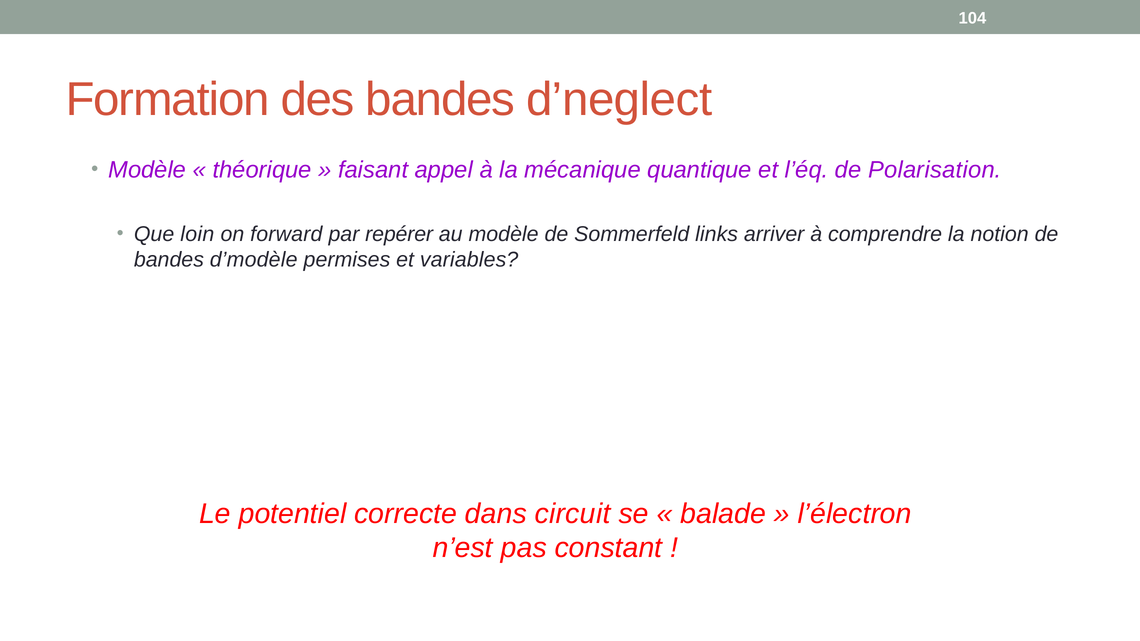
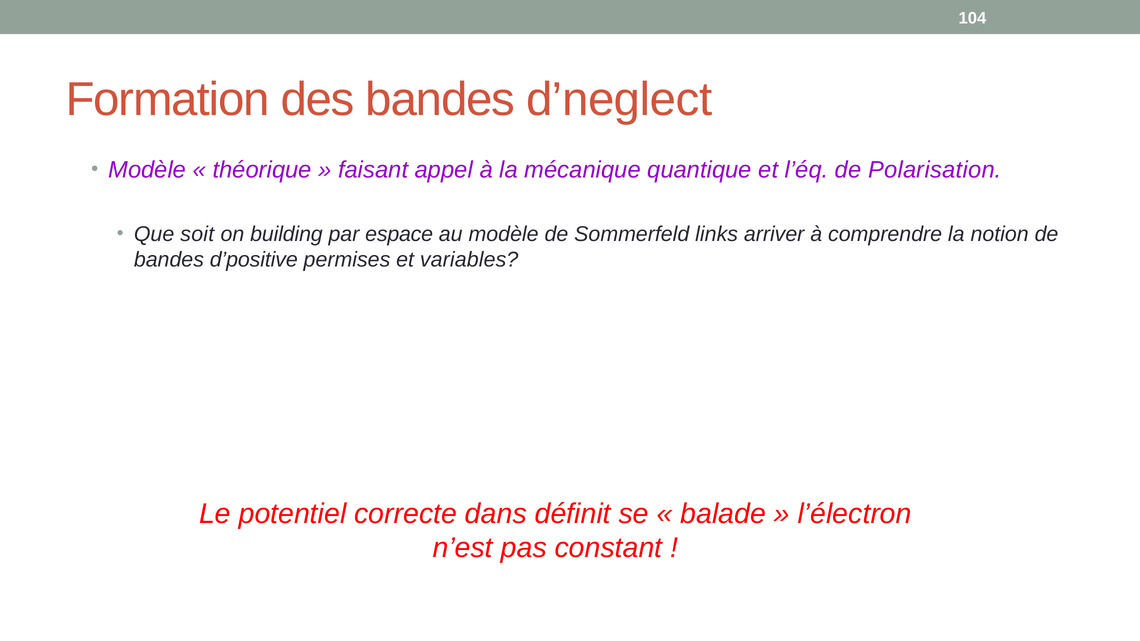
loin: loin -> soit
forward: forward -> building
repérer: repérer -> espace
d’modèle: d’modèle -> d’positive
circuit: circuit -> définit
